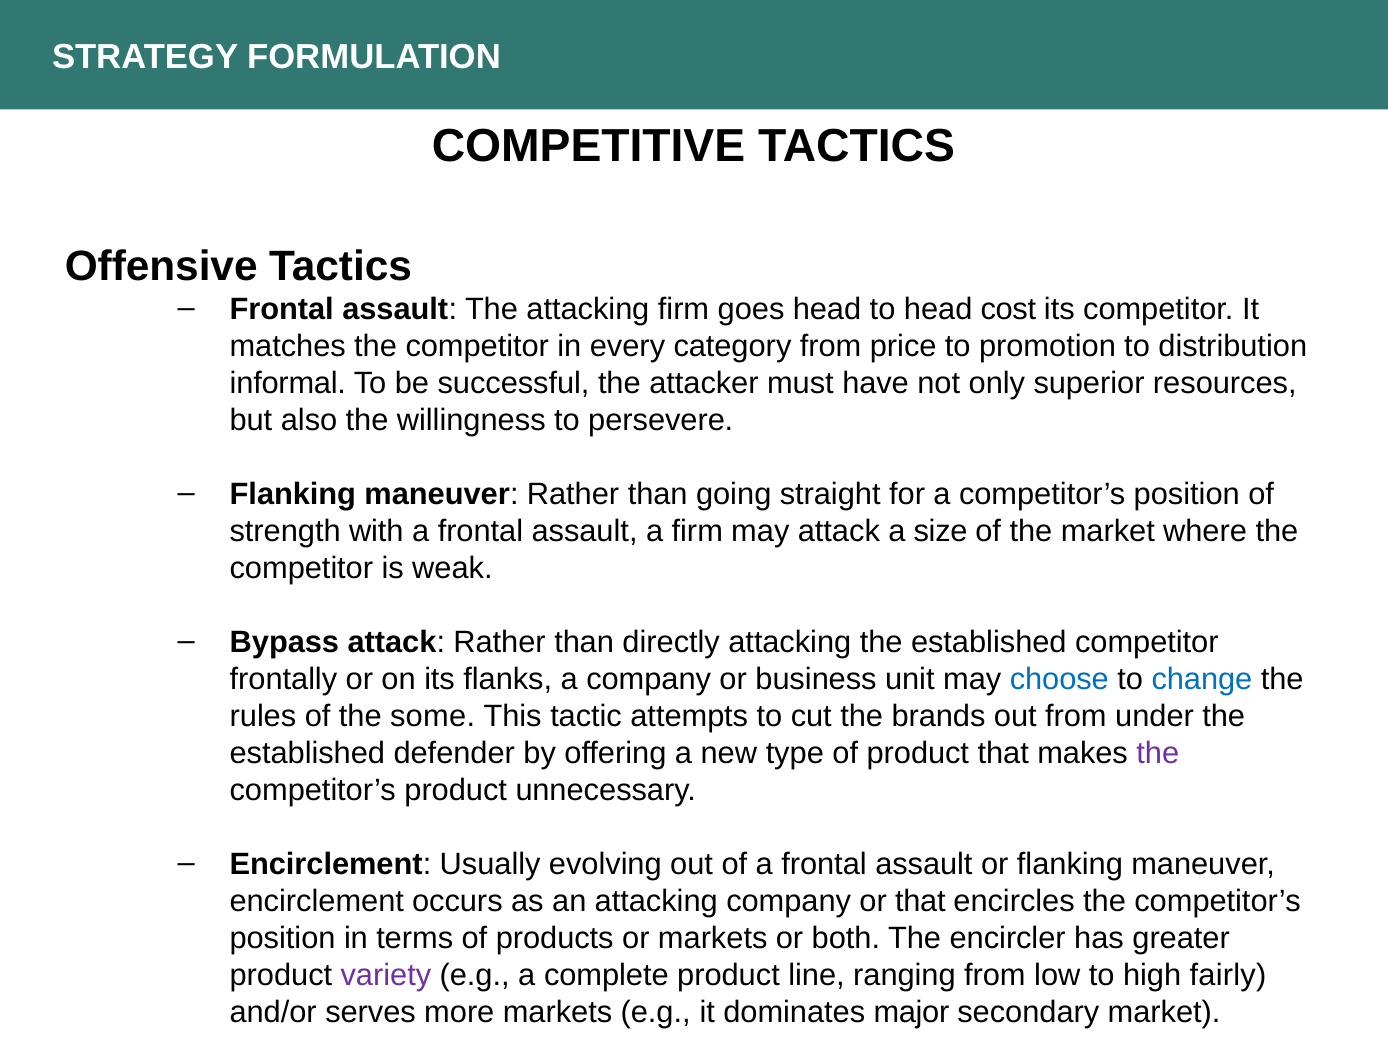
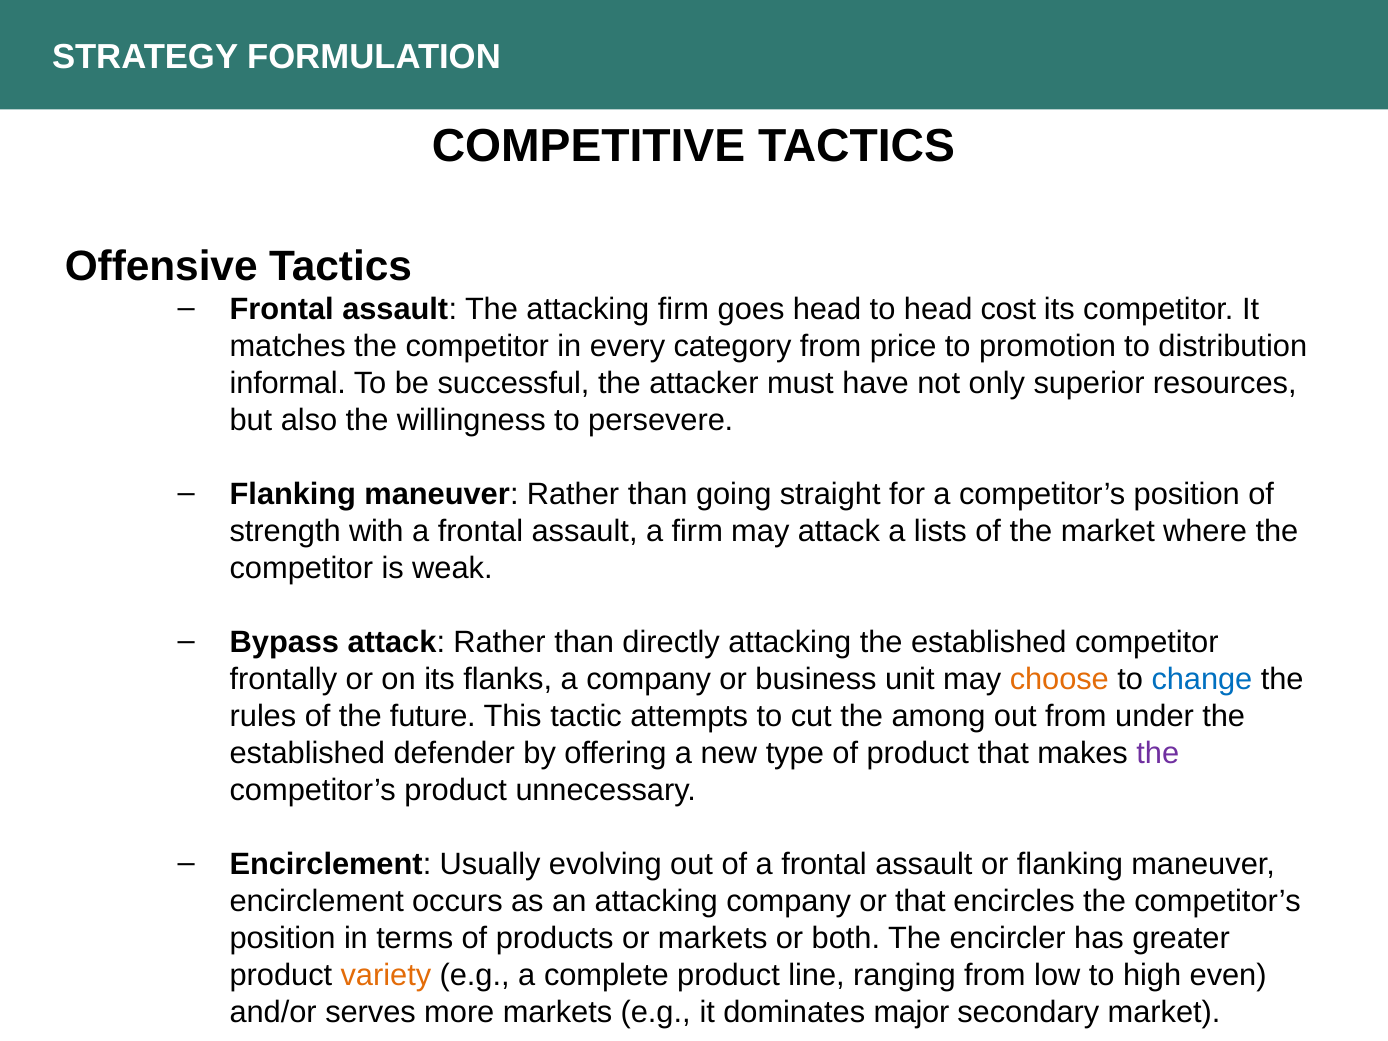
size: size -> lists
choose colour: blue -> orange
some: some -> future
brands: brands -> among
variety colour: purple -> orange
fairly: fairly -> even
